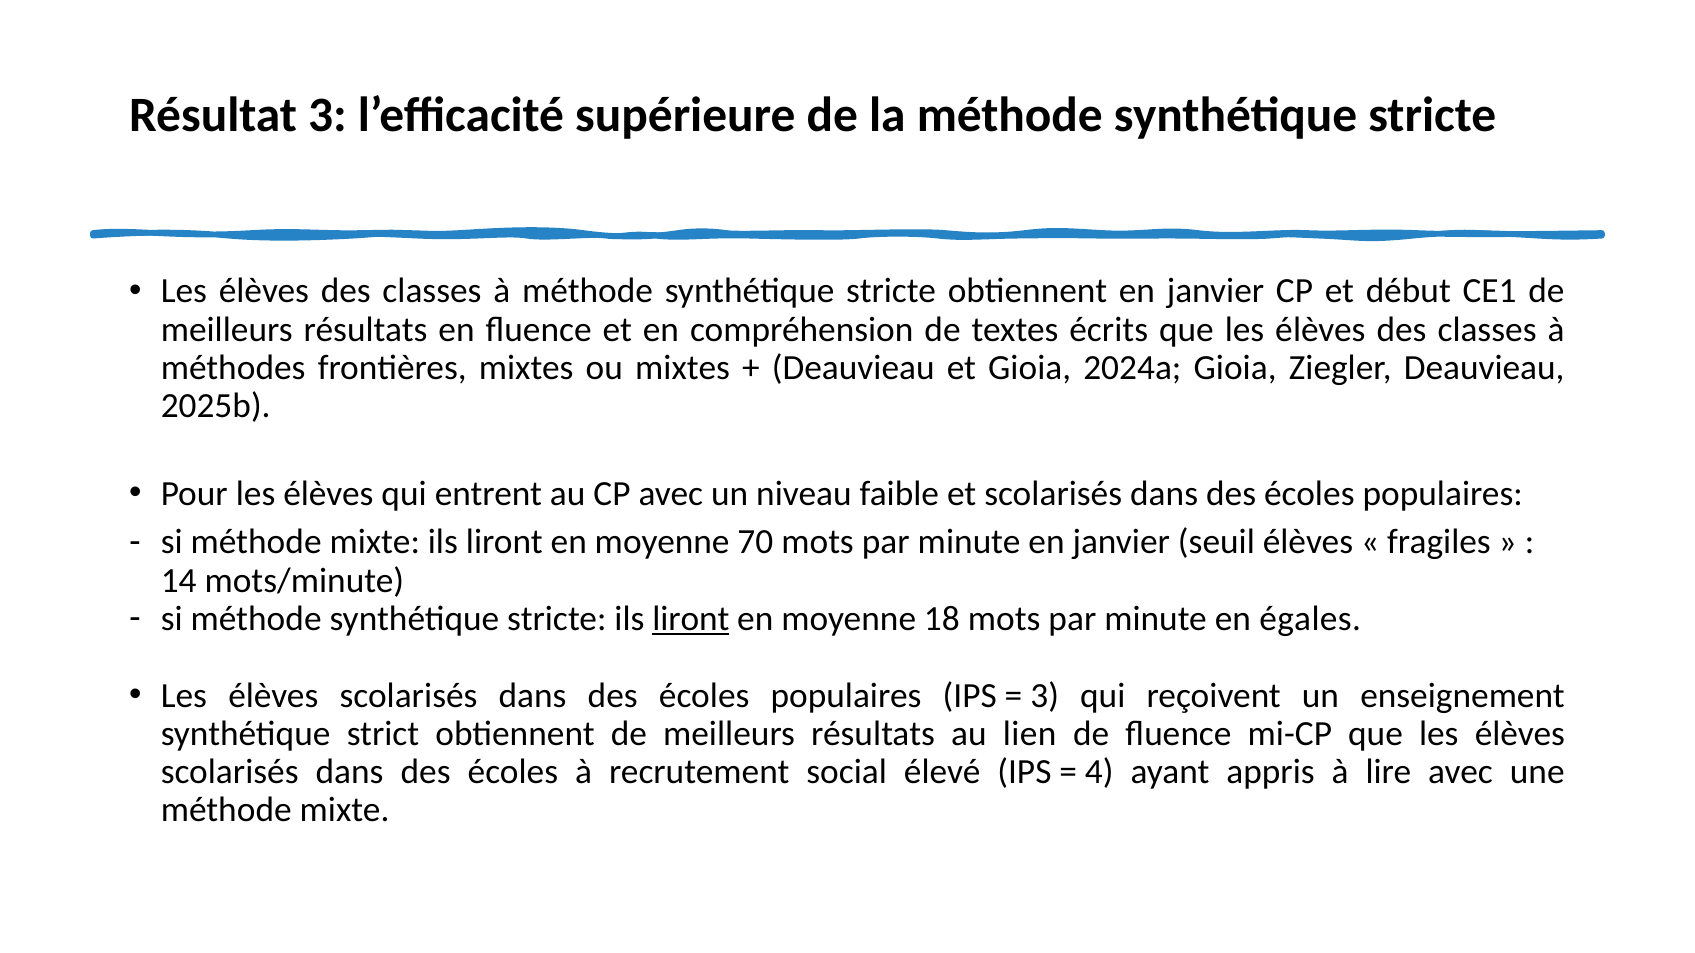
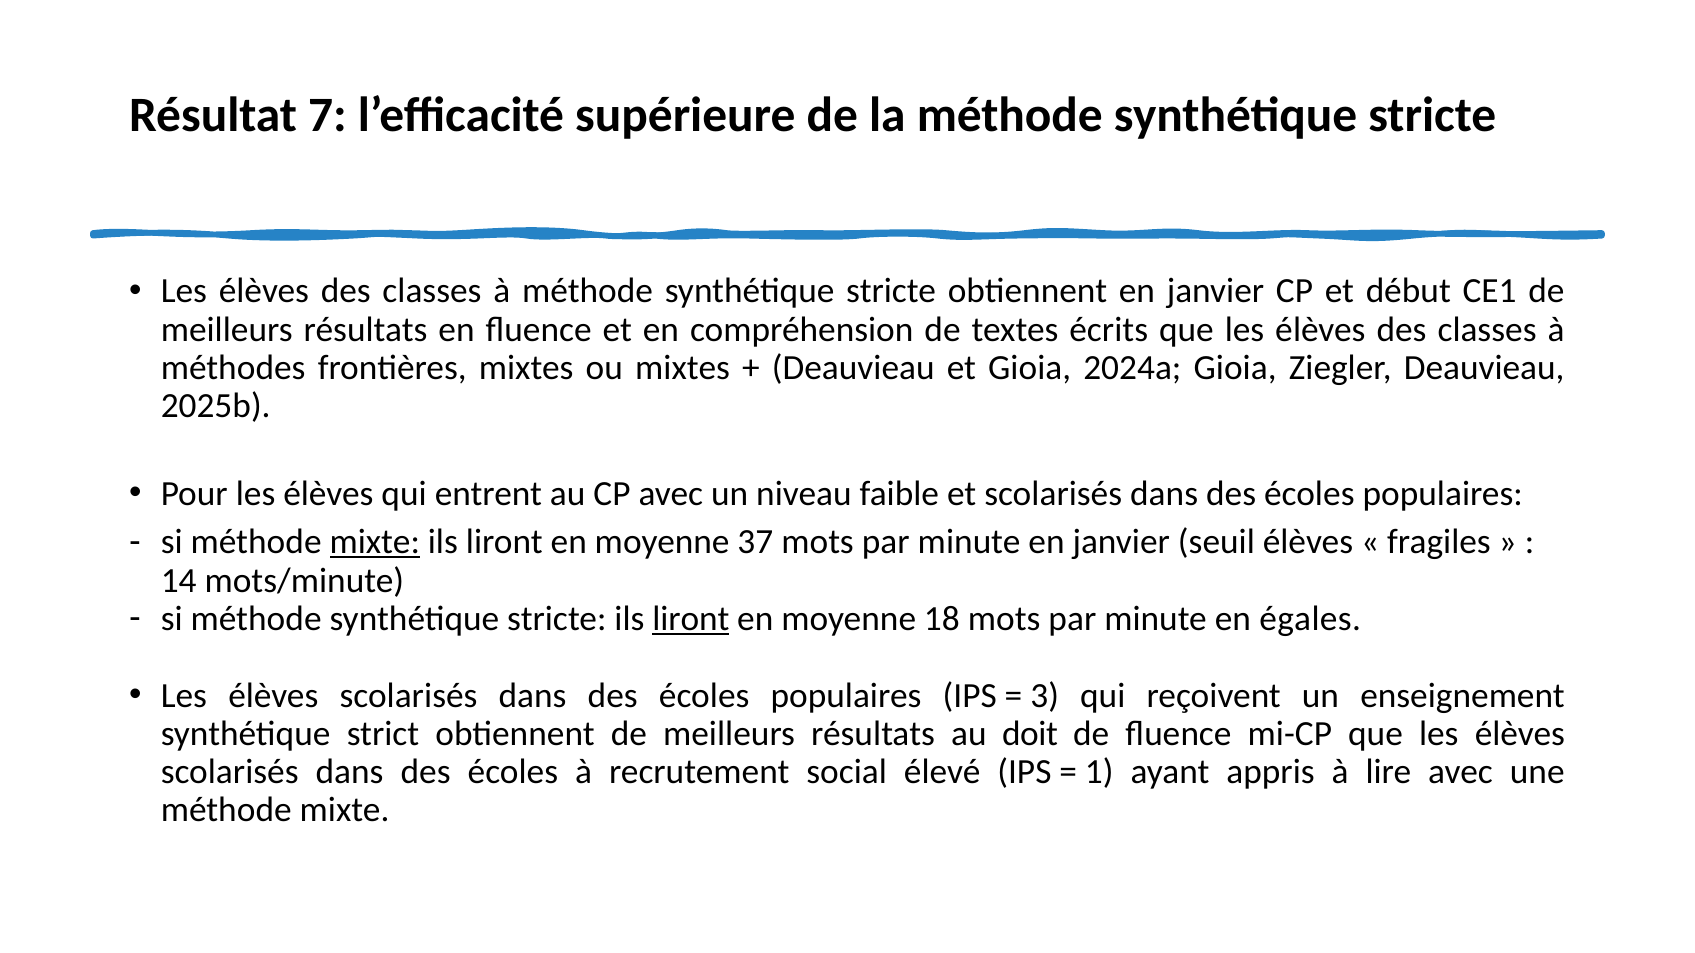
Résultat 3: 3 -> 7
mixte at (375, 542) underline: none -> present
70: 70 -> 37
lien: lien -> doit
4: 4 -> 1
